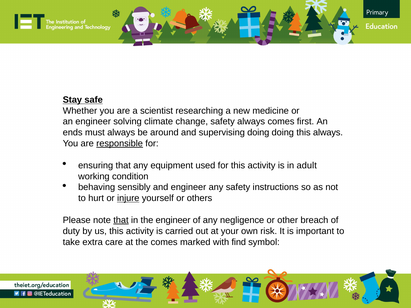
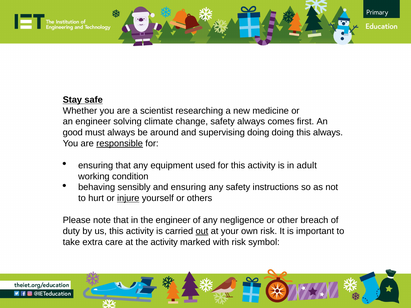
ends: ends -> good
and engineer: engineer -> ensuring
that at (121, 220) underline: present -> none
out underline: none -> present
the comes: comes -> activity
with find: find -> risk
